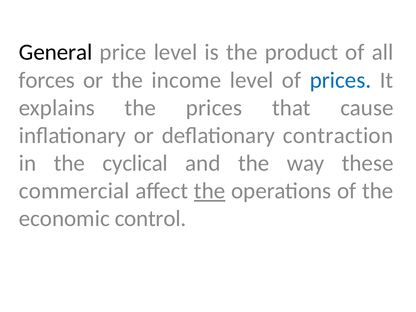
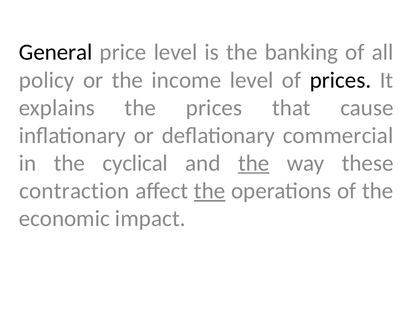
product: product -> banking
forces: forces -> policy
prices at (340, 80) colour: blue -> black
contraction: contraction -> commercial
the at (254, 163) underline: none -> present
commercial: commercial -> contraction
control: control -> impact
